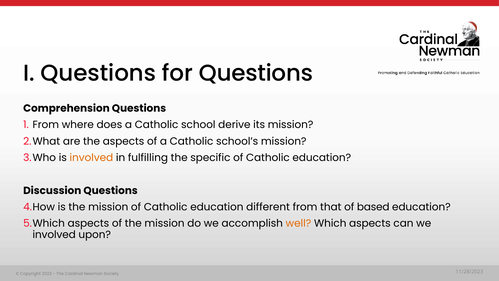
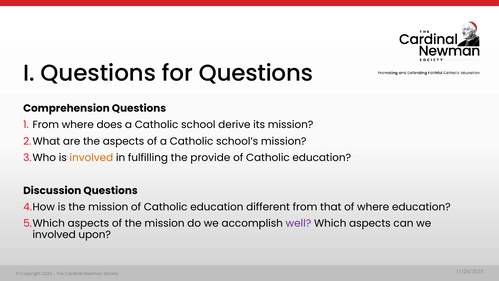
specific: specific -> provide
of based: based -> where
well colour: orange -> purple
